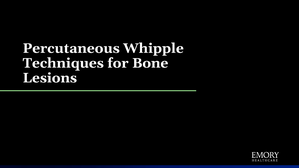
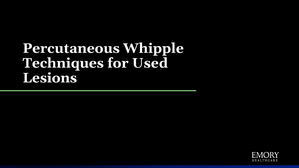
Bone: Bone -> Used
